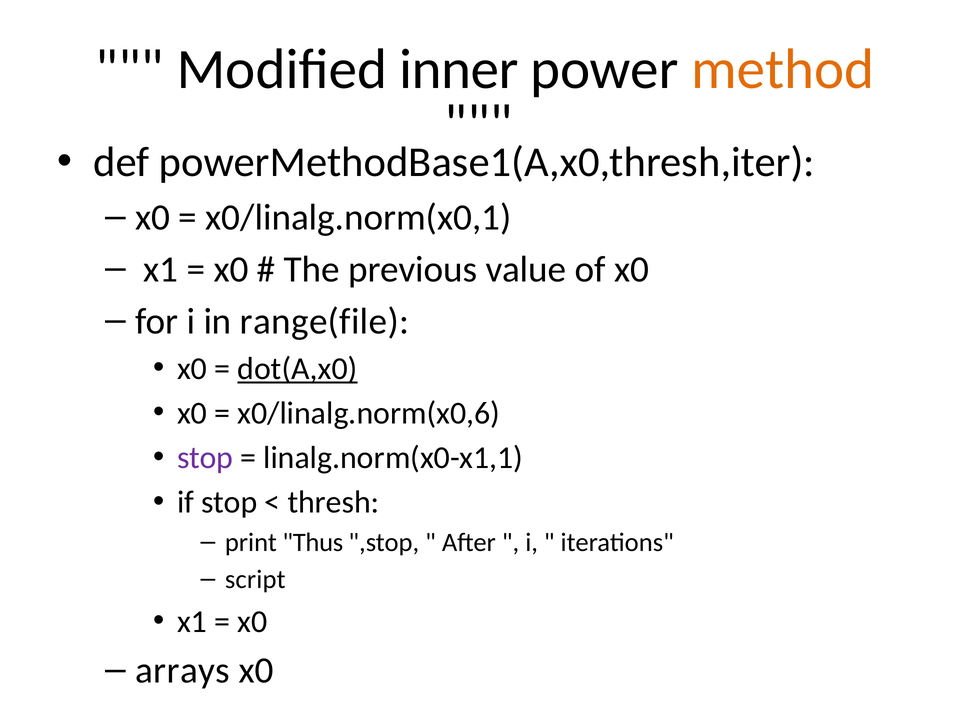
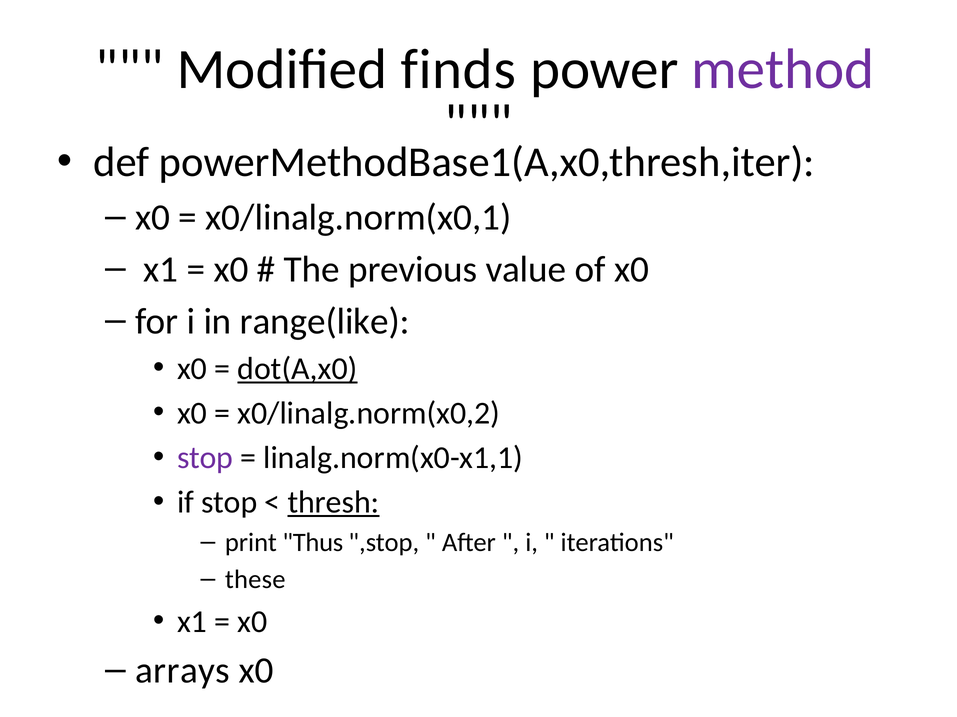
inner: inner -> finds
method colour: orange -> purple
range(file: range(file -> range(like
x0/linalg.norm(x0,6: x0/linalg.norm(x0,6 -> x0/linalg.norm(x0,2
thresh underline: none -> present
script: script -> these
